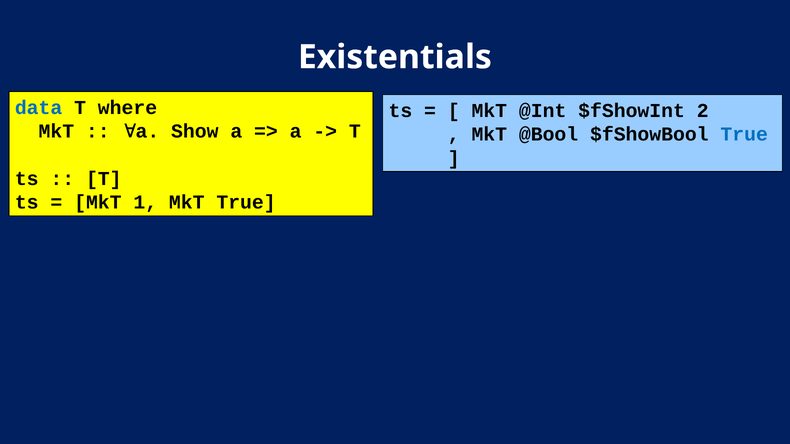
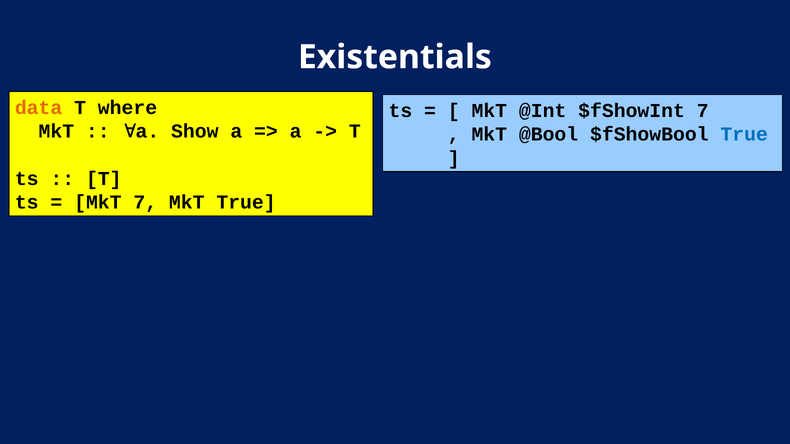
data colour: blue -> orange
$fShowInt 2: 2 -> 7
MkT 1: 1 -> 7
